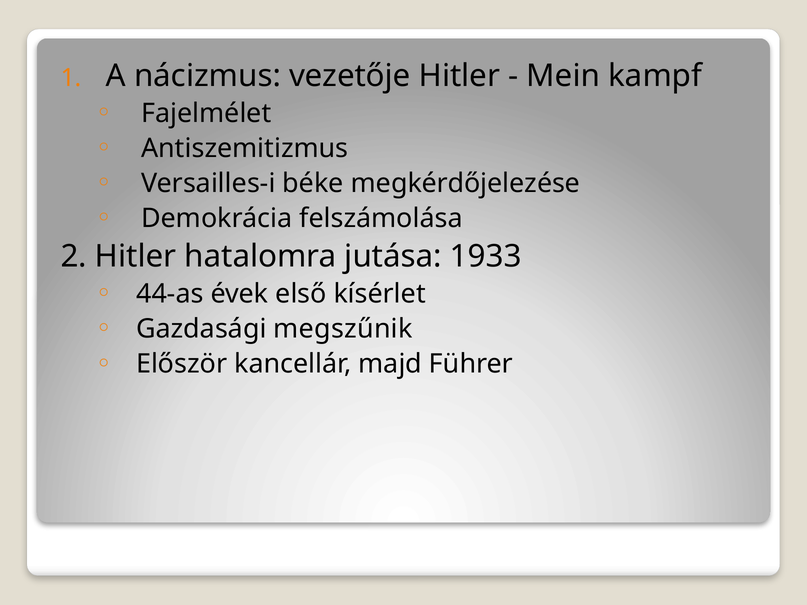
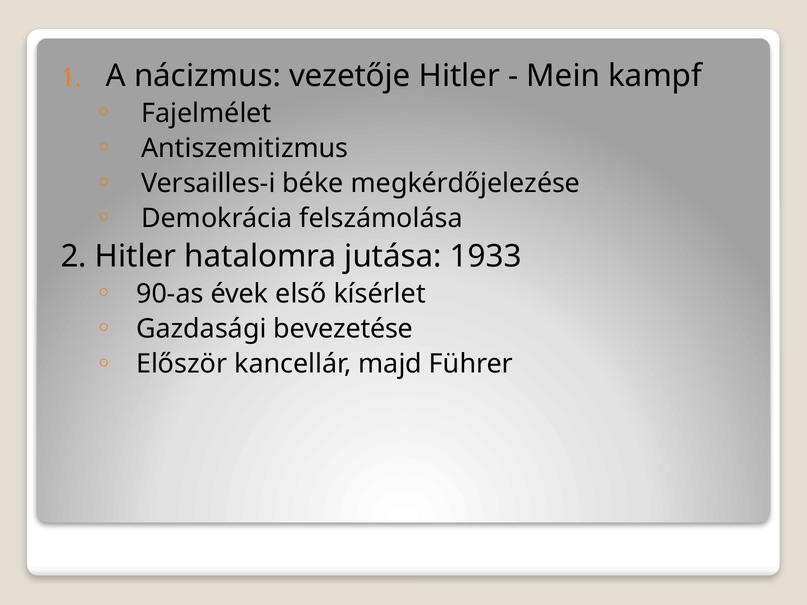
44-as: 44-as -> 90-as
megszűnik: megszűnik -> bevezetése
